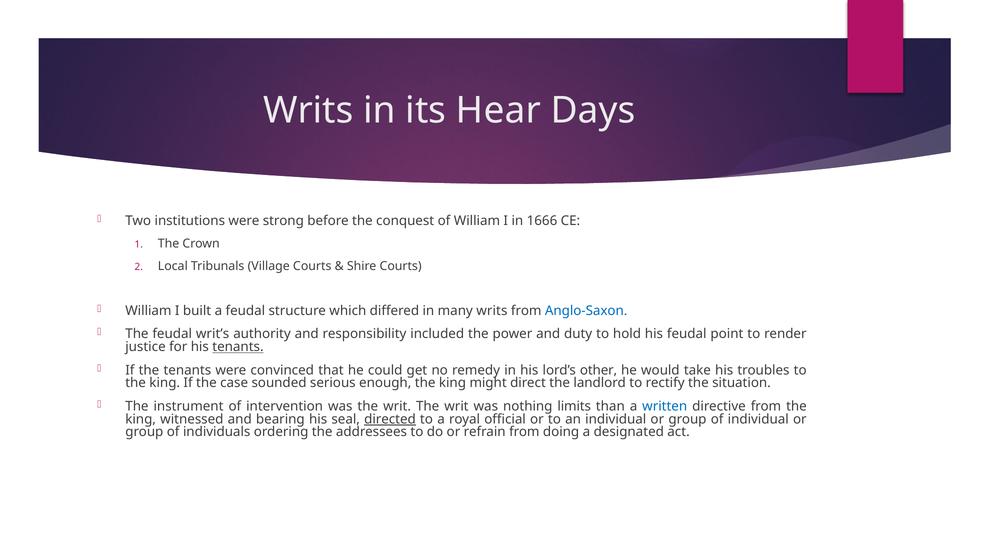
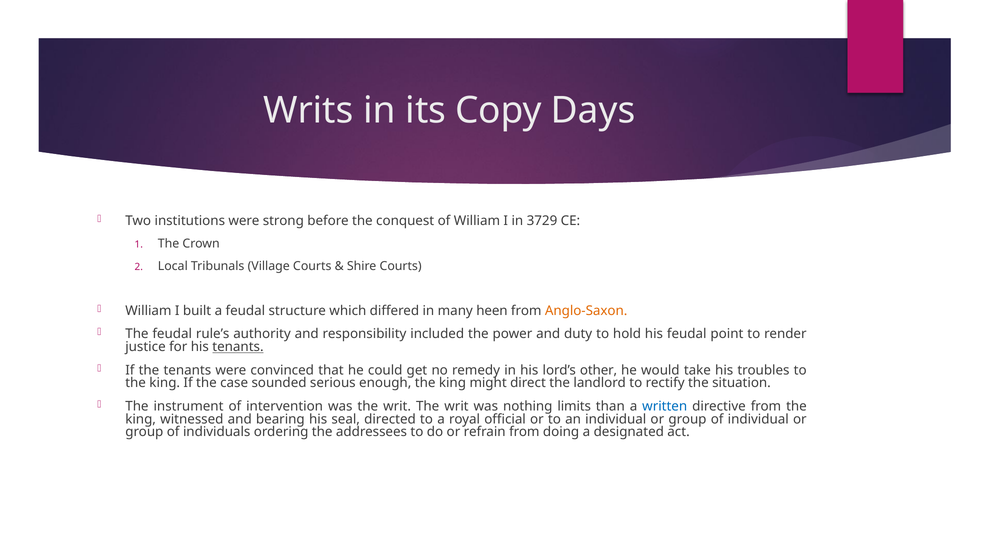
Hear: Hear -> Copy
1666: 1666 -> 3729
many writs: writs -> heen
Anglo-Saxon colour: blue -> orange
writ’s: writ’s -> rule’s
directed underline: present -> none
